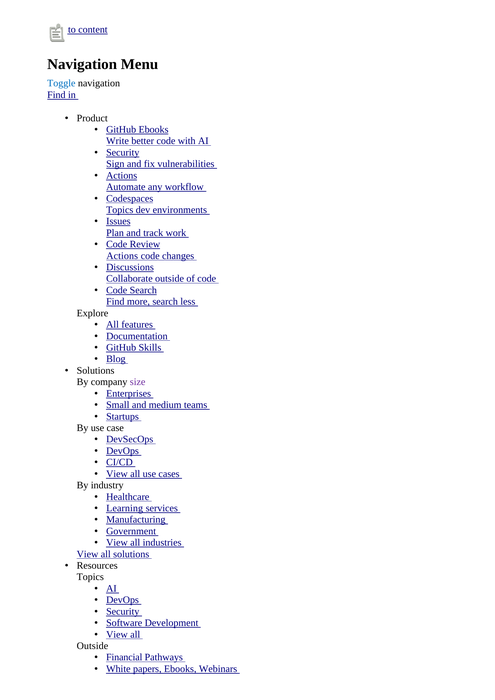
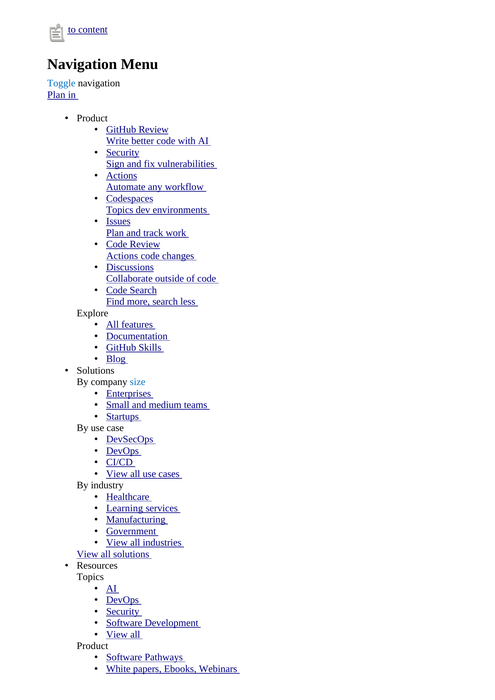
Find at (56, 95): Find -> Plan
GitHub Ebooks: Ebooks -> Review
size colour: purple -> blue
Outside at (92, 646): Outside -> Product
Financial at (124, 657): Financial -> Software
